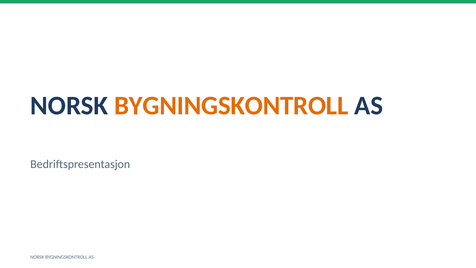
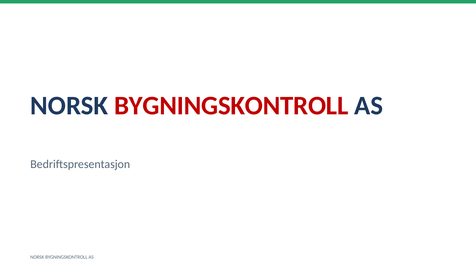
BYGNINGSKONTROLL at (231, 106) colour: orange -> red
